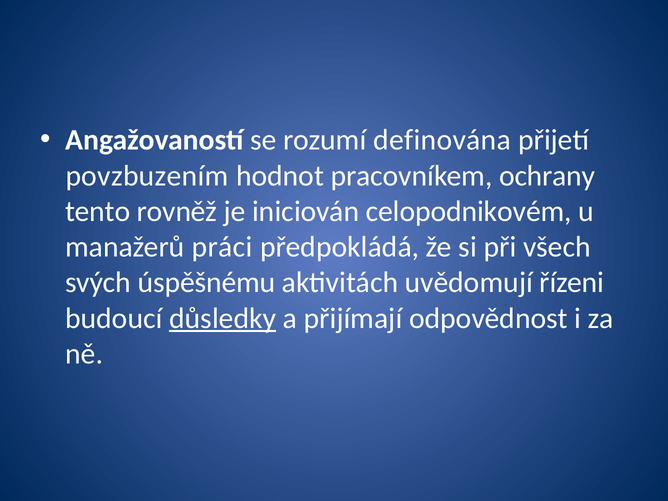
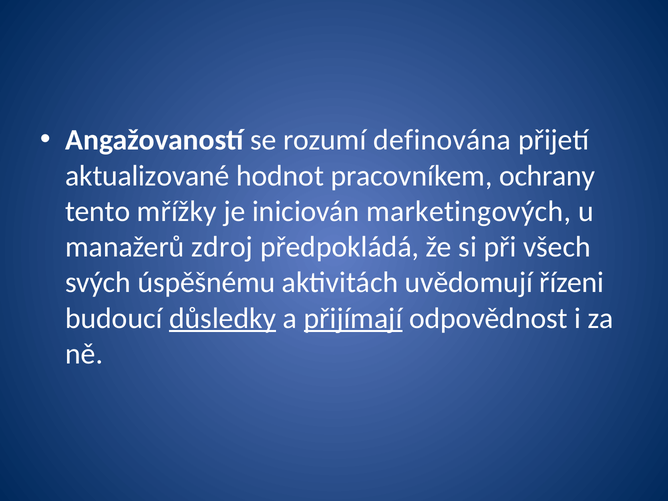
povzbuzením: povzbuzením -> aktualizované
rovněž: rovněž -> mřížky
celopodnikovém: celopodnikovém -> marketingových
práci: práci -> zdroj
přijímají underline: none -> present
